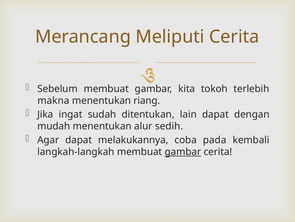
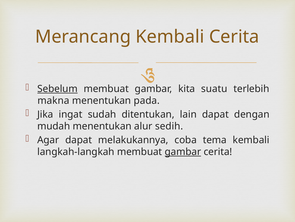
Merancang Meliputi: Meliputi -> Kembali
Sebelum underline: none -> present
tokoh: tokoh -> suatu
riang: riang -> pada
pada: pada -> tema
